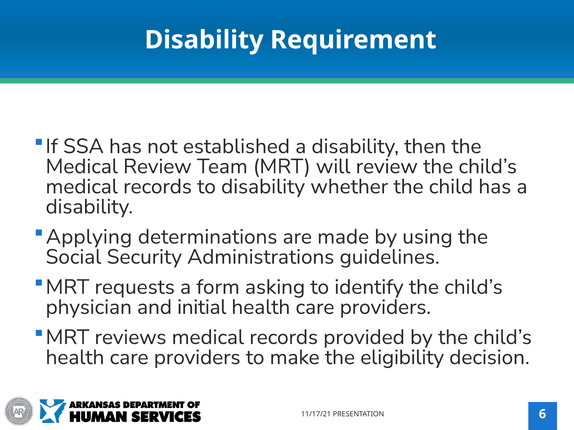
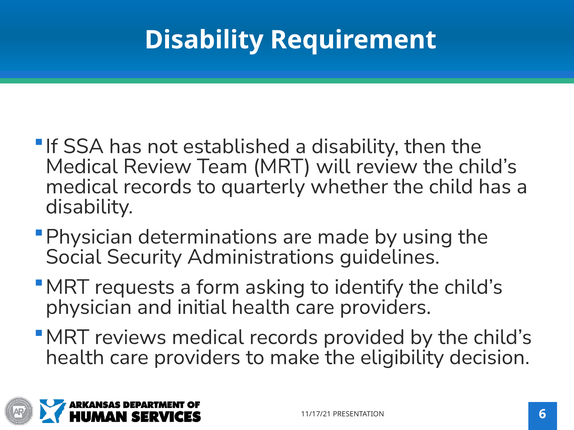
to disability: disability -> quarterly
Applying at (89, 237): Applying -> Physician
